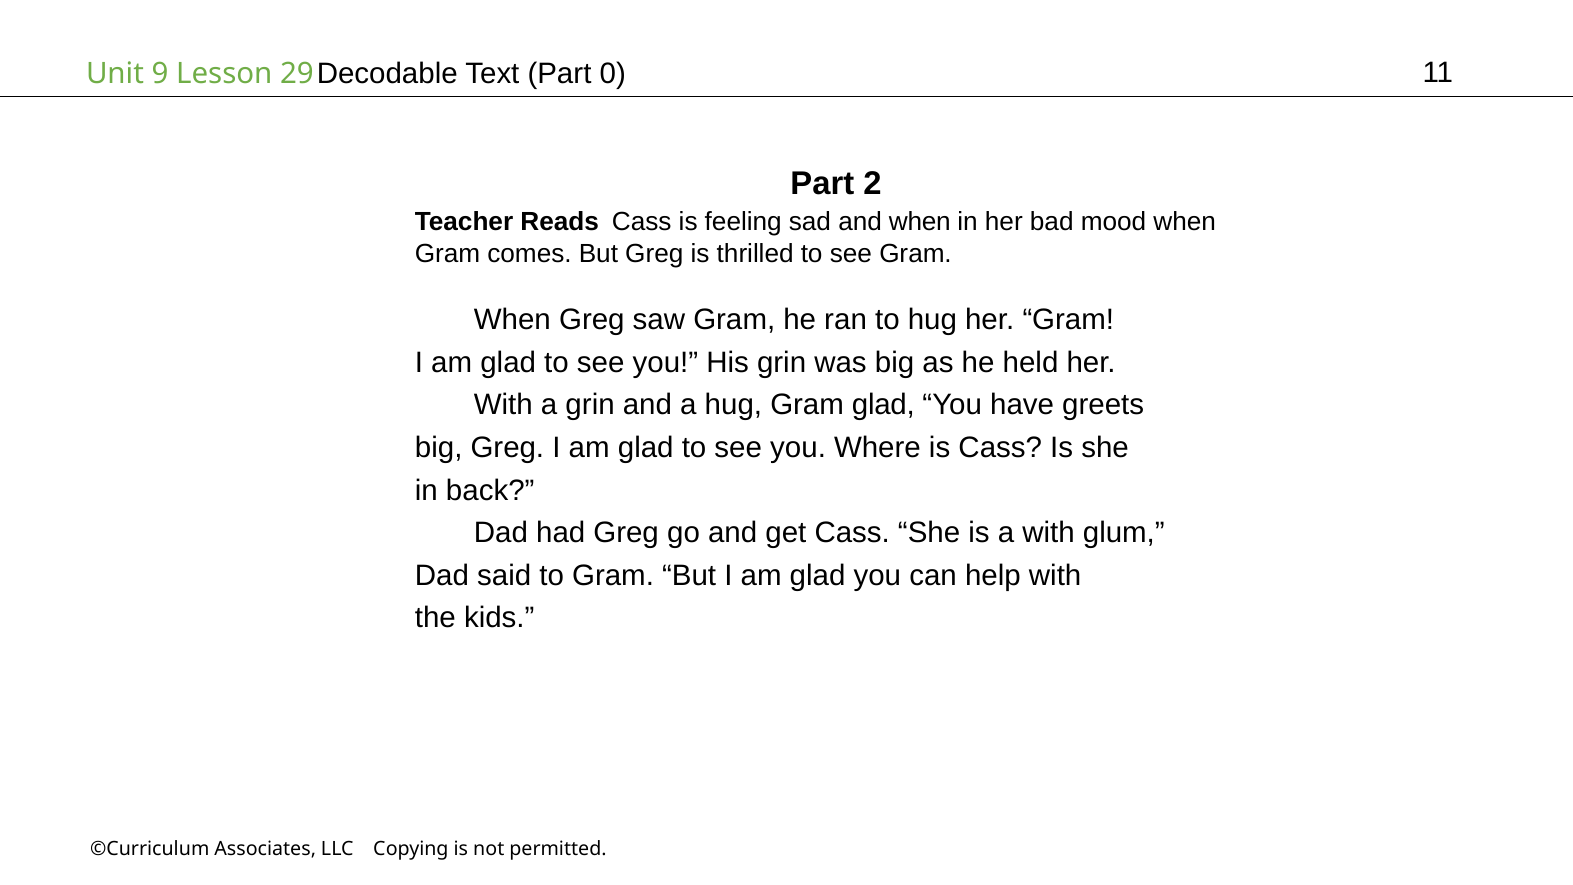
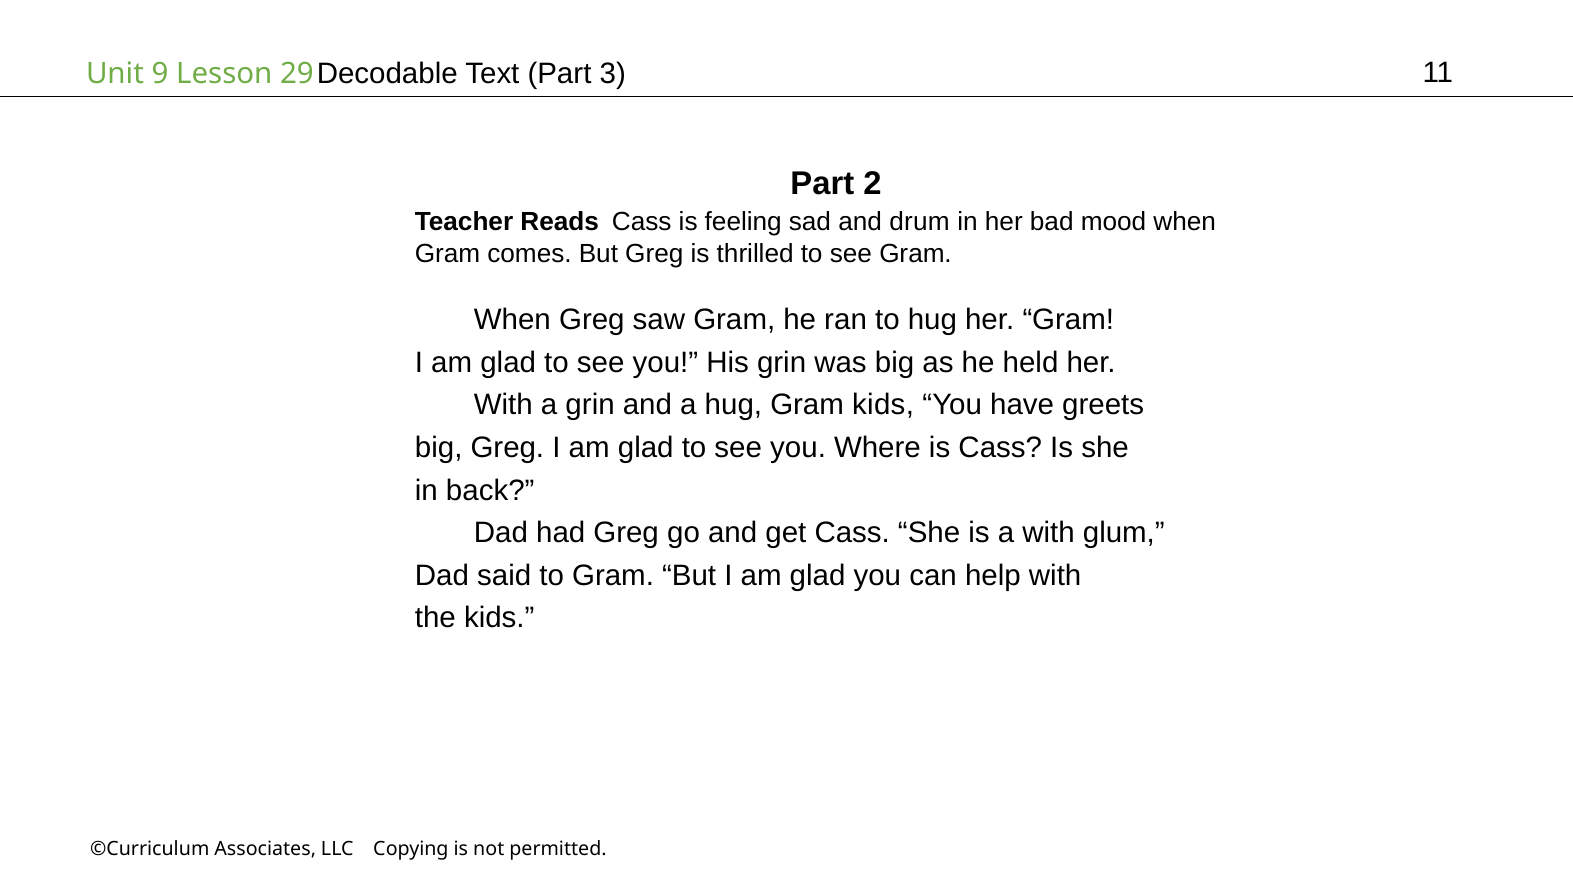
0: 0 -> 3
and when: when -> drum
Gram glad: glad -> kids
